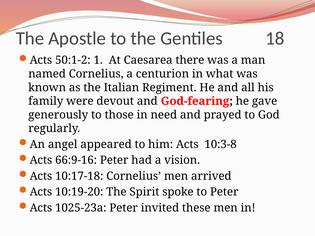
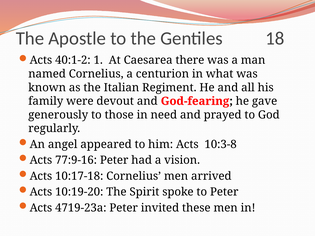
50:1-2: 50:1-2 -> 40:1-2
66:9-16: 66:9-16 -> 77:9-16
1025-23a: 1025-23a -> 4719-23a
